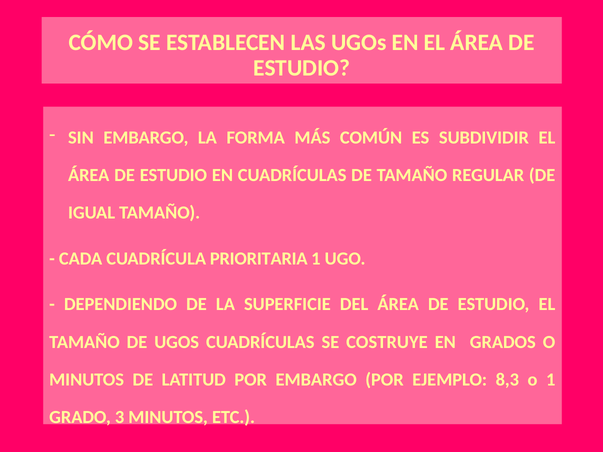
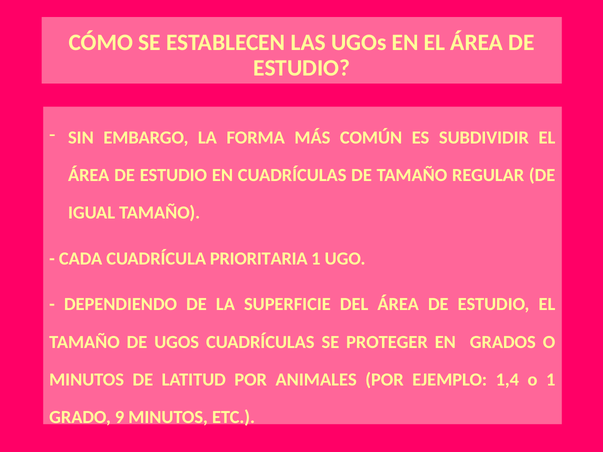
COSTRUYE: COSTRUYE -> PROTEGER
POR EMBARGO: EMBARGO -> ANIMALES
8,3: 8,3 -> 1,4
3: 3 -> 9
